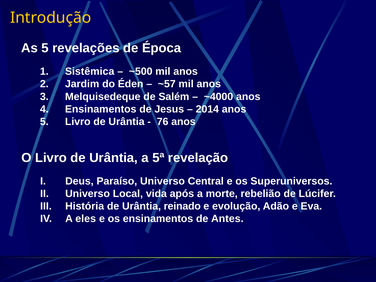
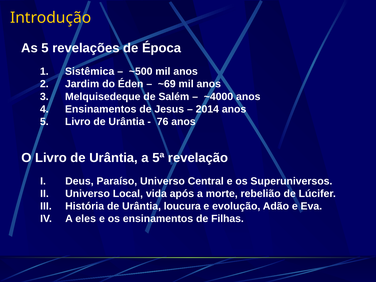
~57: ~57 -> ~69
reinado: reinado -> loucura
Antes: Antes -> Filhas
